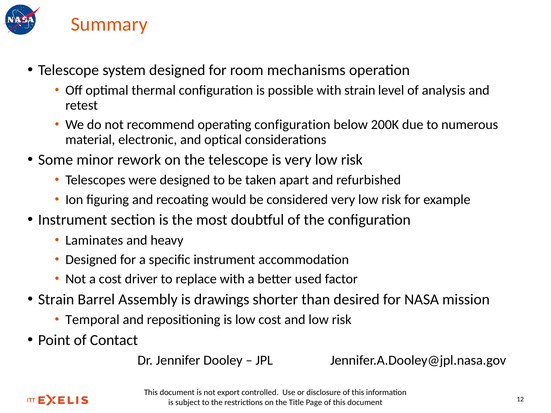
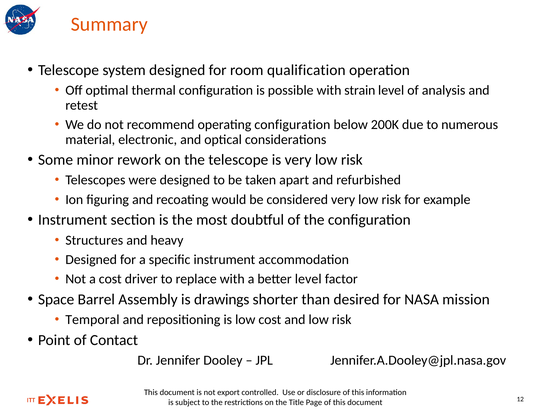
mechanisms: mechanisms -> qualification
Laminates: Laminates -> Structures
better used: used -> level
Strain at (56, 300): Strain -> Space
